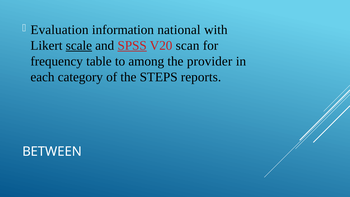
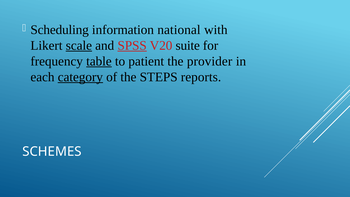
Evaluation: Evaluation -> Scheduling
scan: scan -> suite
table underline: none -> present
among: among -> patient
category underline: none -> present
BETWEEN: BETWEEN -> SCHEMES
